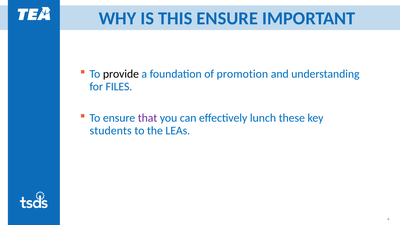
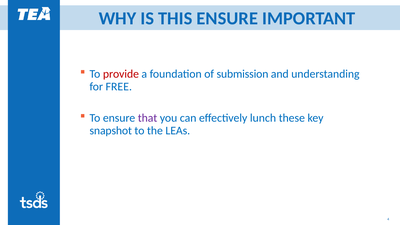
provide colour: black -> red
promotion: promotion -> submission
FILES: FILES -> FREE
students: students -> snapshot
